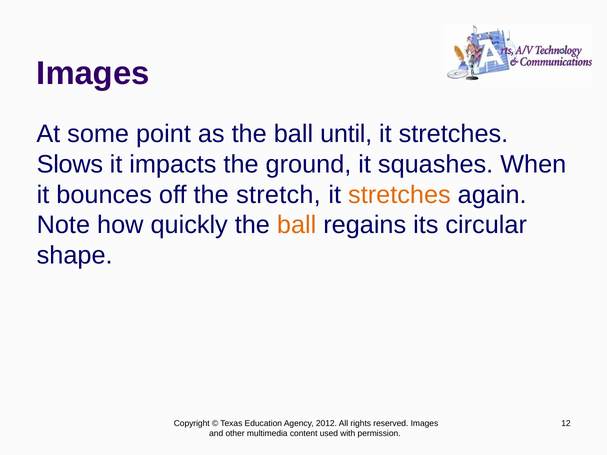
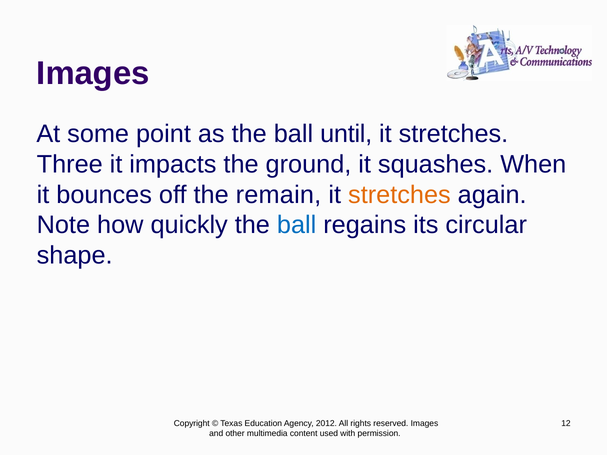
Slows: Slows -> Three
stretch: stretch -> remain
ball at (297, 225) colour: orange -> blue
